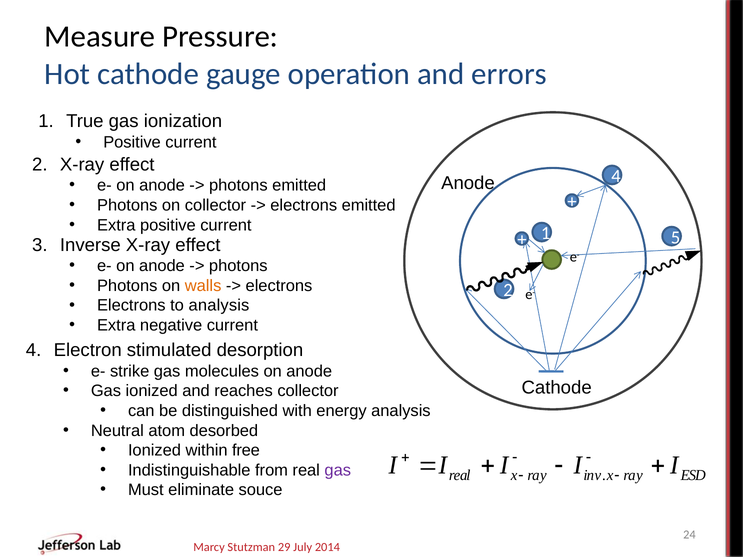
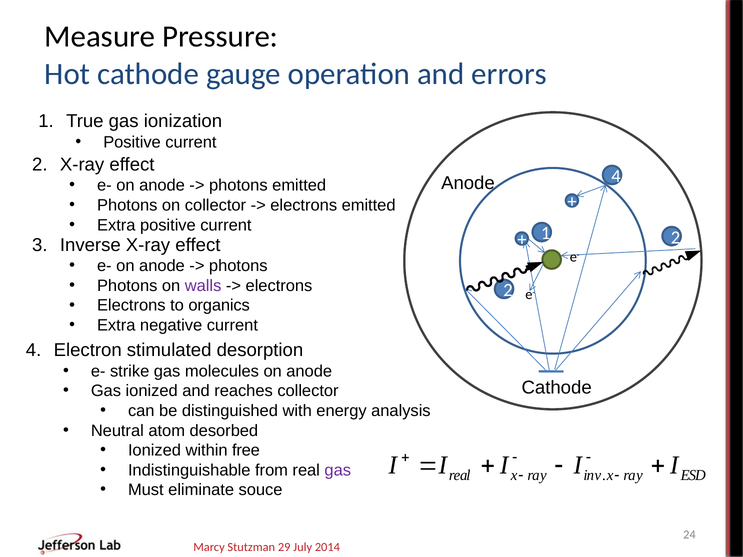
5 at (676, 238): 5 -> 2
walls colour: orange -> purple
to analysis: analysis -> organics
